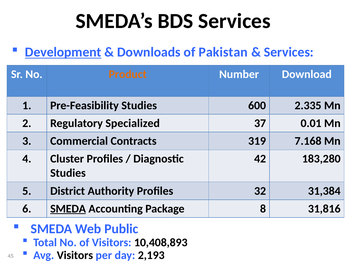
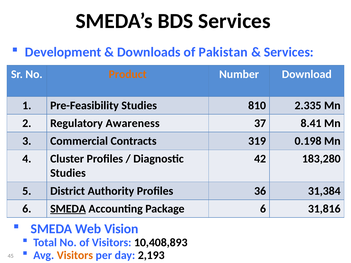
Development underline: present -> none
600: 600 -> 810
Specialized: Specialized -> Awareness
0.01: 0.01 -> 8.41
7.168: 7.168 -> 0.198
32: 32 -> 36
Package 8: 8 -> 6
Public: Public -> Vision
Visitors at (75, 255) colour: black -> orange
